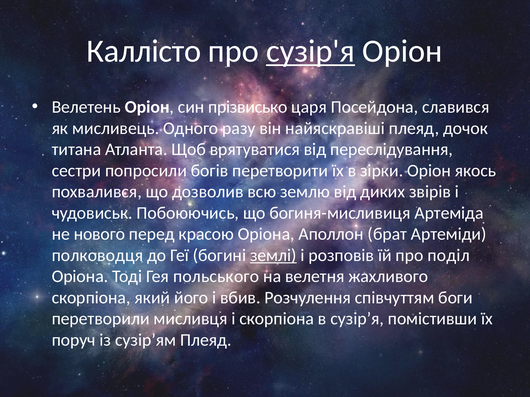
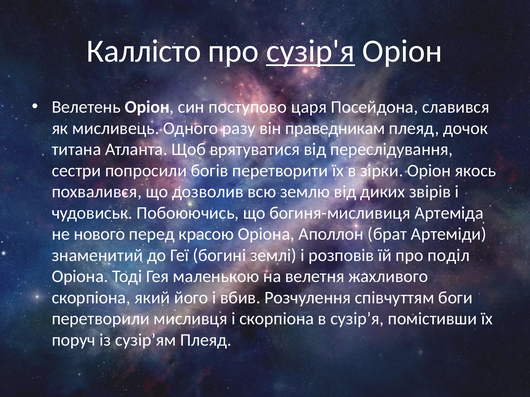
прізвисько: прізвисько -> поступово
найяскравіші: найяскравіші -> праведникам
полководця: полководця -> знаменитий
землі underline: present -> none
польського: польського -> маленькою
